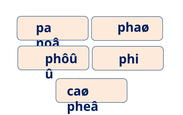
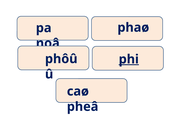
phi underline: none -> present
